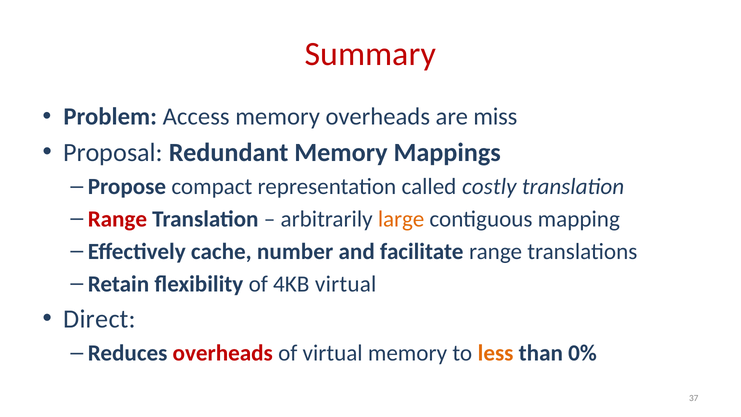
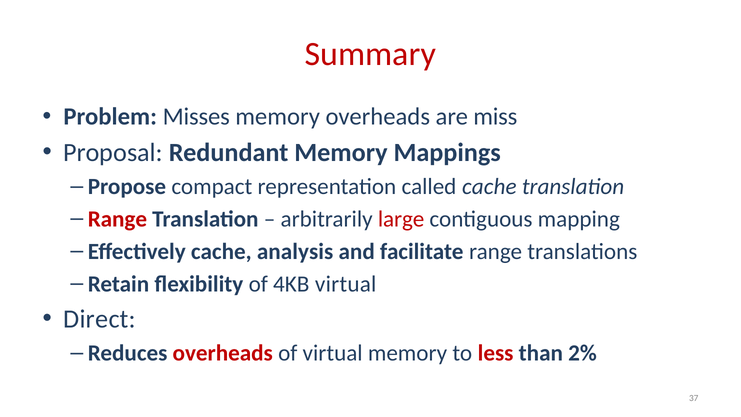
Access: Access -> Misses
called costly: costly -> cache
large colour: orange -> red
number: number -> analysis
less colour: orange -> red
0%: 0% -> 2%
